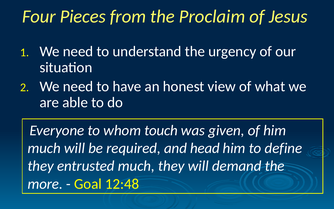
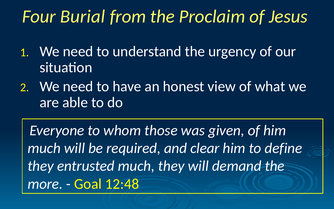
Pieces: Pieces -> Burial
touch: touch -> those
head: head -> clear
